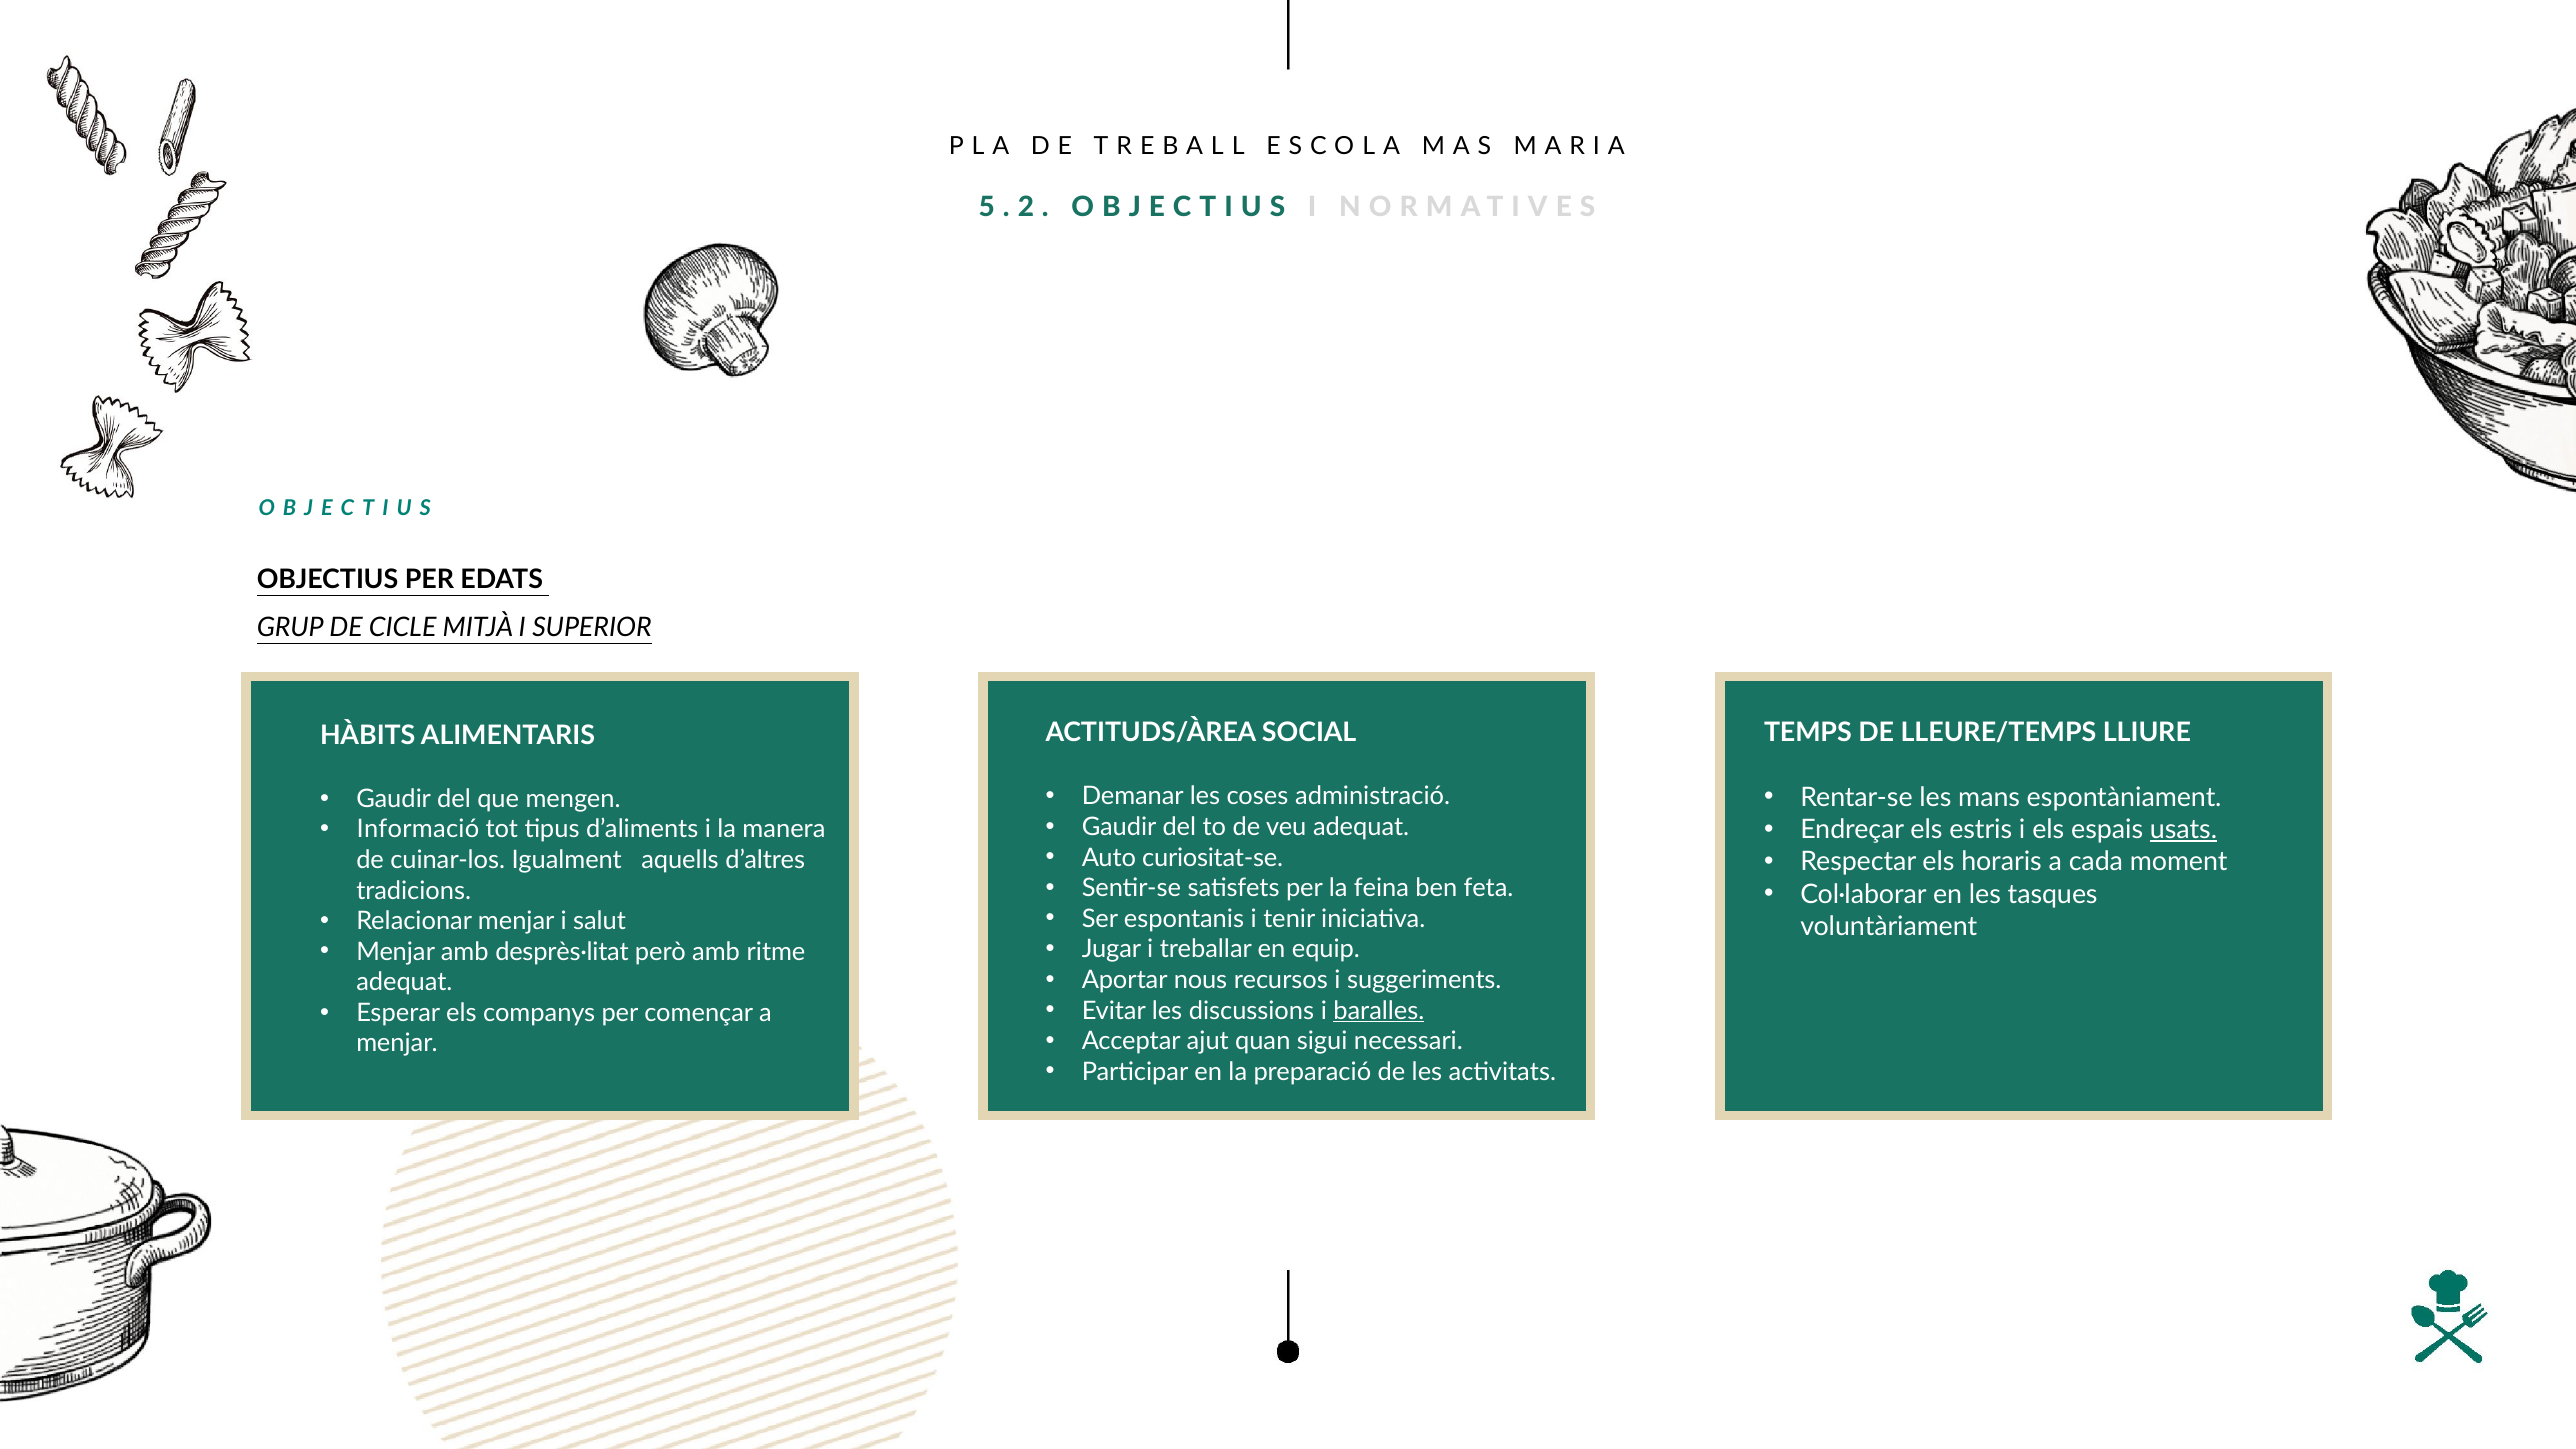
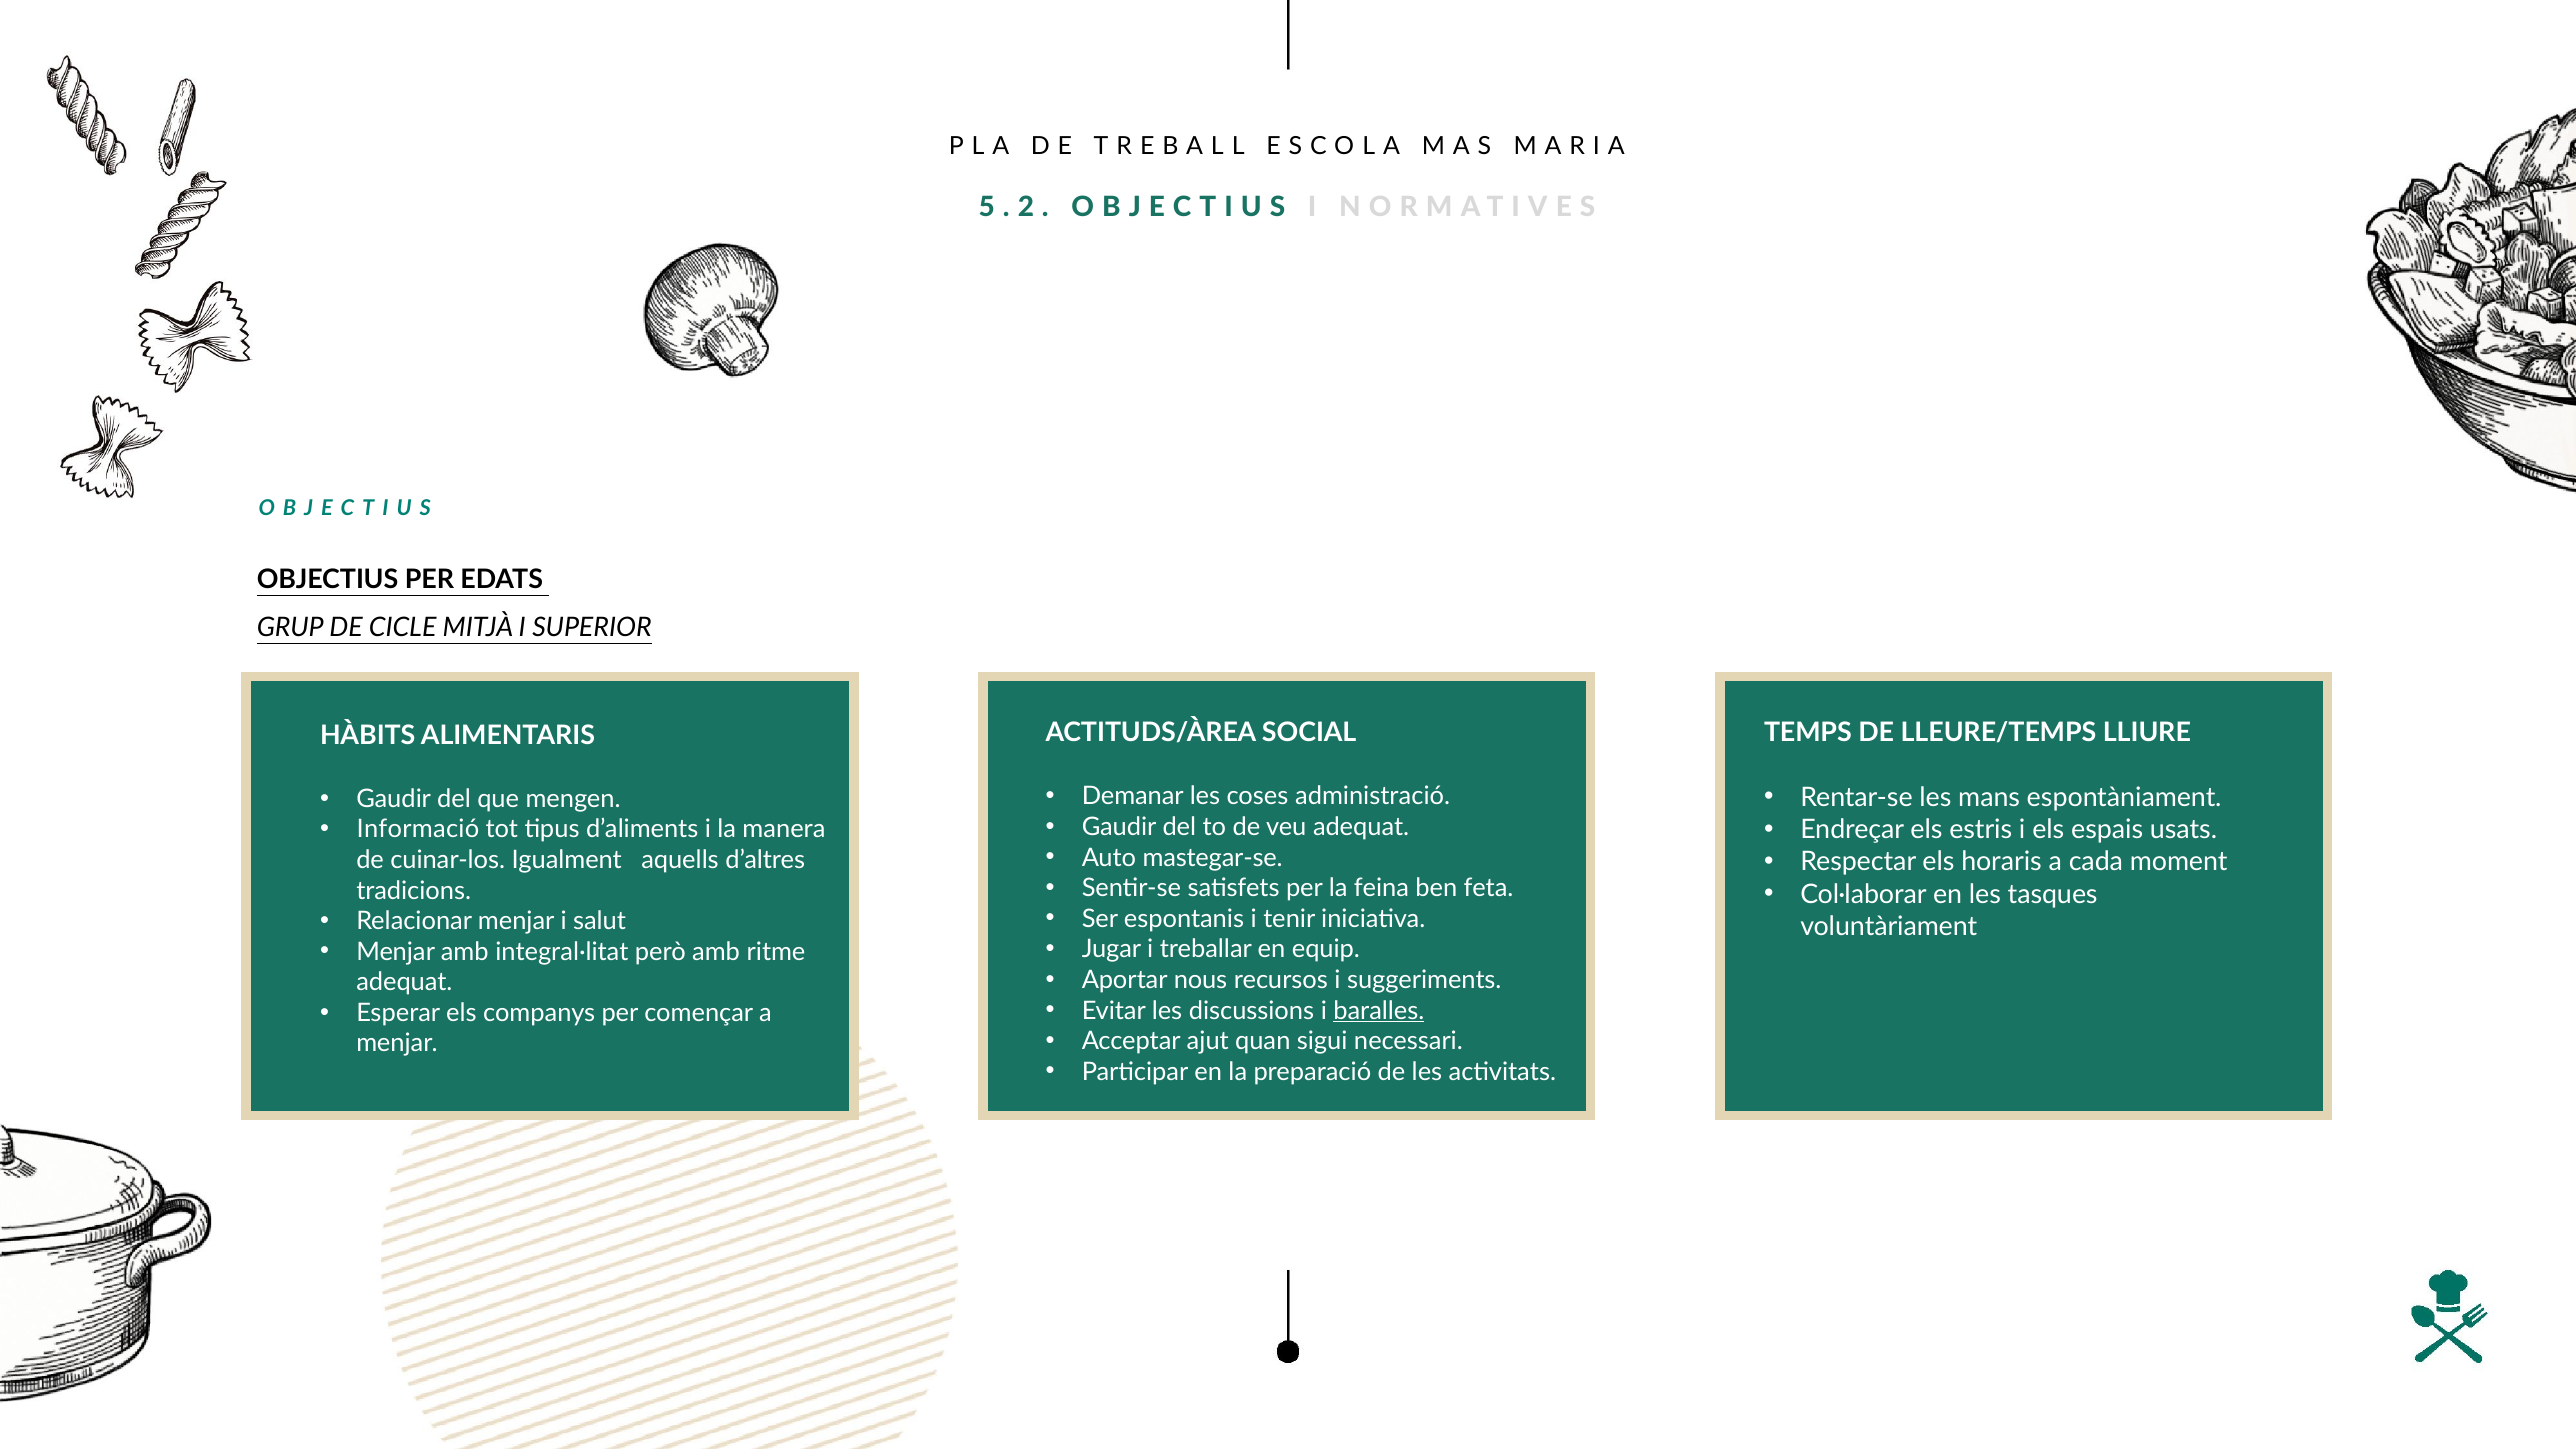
usats underline: present -> none
curiositat-se: curiositat-se -> mastegar-se
desprès·litat: desprès·litat -> integral·litat
